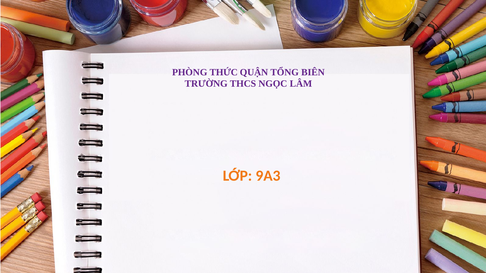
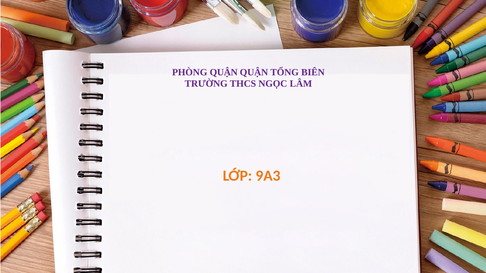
PHÒNG THỨC: THỨC -> QUẬN
